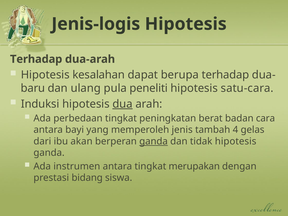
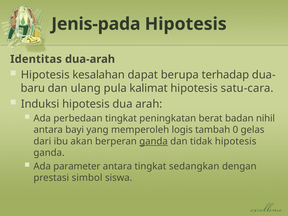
Jenis-logis: Jenis-logis -> Jenis-pada
Terhadap at (36, 59): Terhadap -> Identitas
peneliti: peneliti -> kalimat
dua underline: present -> none
cara: cara -> nihil
jenis: jenis -> logis
4: 4 -> 0
instrumen: instrumen -> parameter
merupakan: merupakan -> sedangkan
bidang: bidang -> simbol
